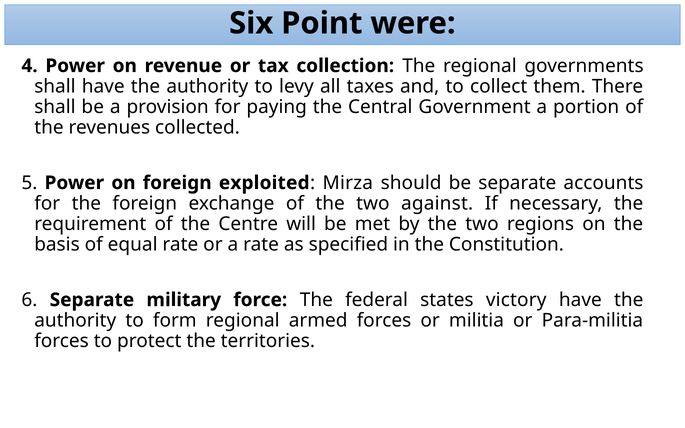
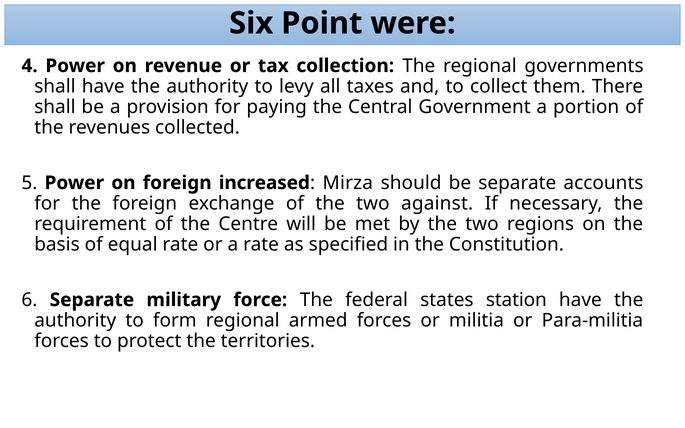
exploited: exploited -> increased
victory: victory -> station
